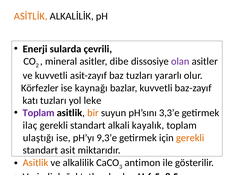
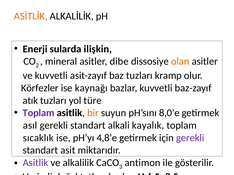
çevrili: çevrili -> ilişkin
olan at (180, 62) colour: purple -> orange
yararlı: yararlı -> kramp
katı: katı -> atık
leke: leke -> türe
3,3’e: 3,3’e -> 8,0’e
ilaç: ilaç -> asıl
ulaştığı: ulaştığı -> sıcaklık
9,3’e: 9,3’e -> 4,8’e
gerekli at (190, 138) colour: orange -> purple
Asitlik at (36, 163) colour: orange -> purple
